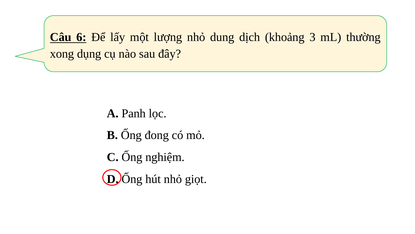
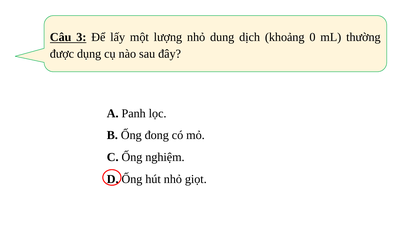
6: 6 -> 3
3: 3 -> 0
xong: xong -> được
